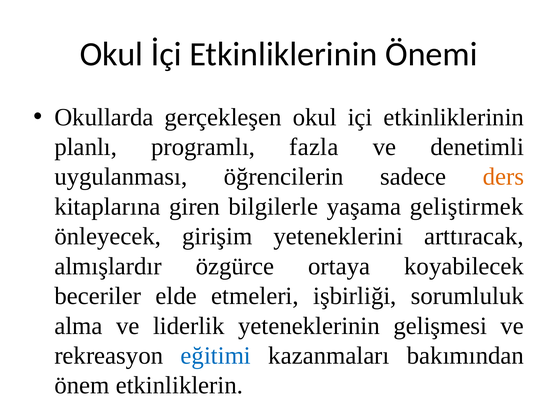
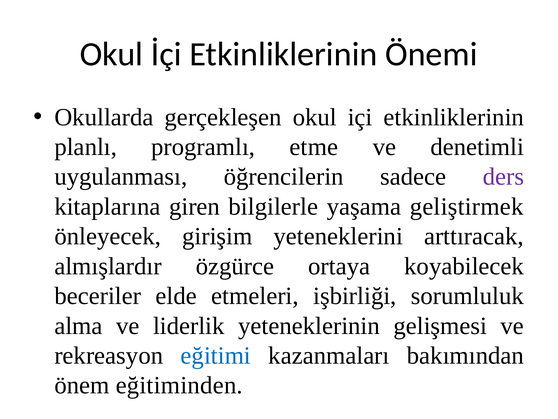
fazla: fazla -> etme
ders colour: orange -> purple
etkinliklerin: etkinliklerin -> eğitiminden
